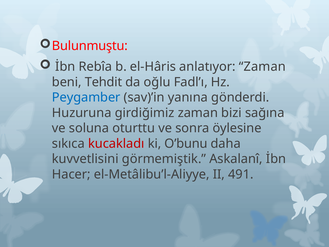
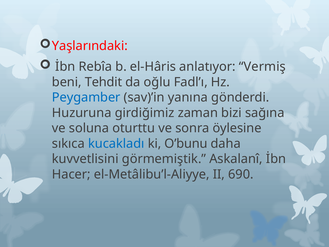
Bulunmuştu: Bulunmuştu -> Yaşlarındaki
anlatıyor Zaman: Zaman -> Vermiş
kucakladı colour: red -> blue
491: 491 -> 690
